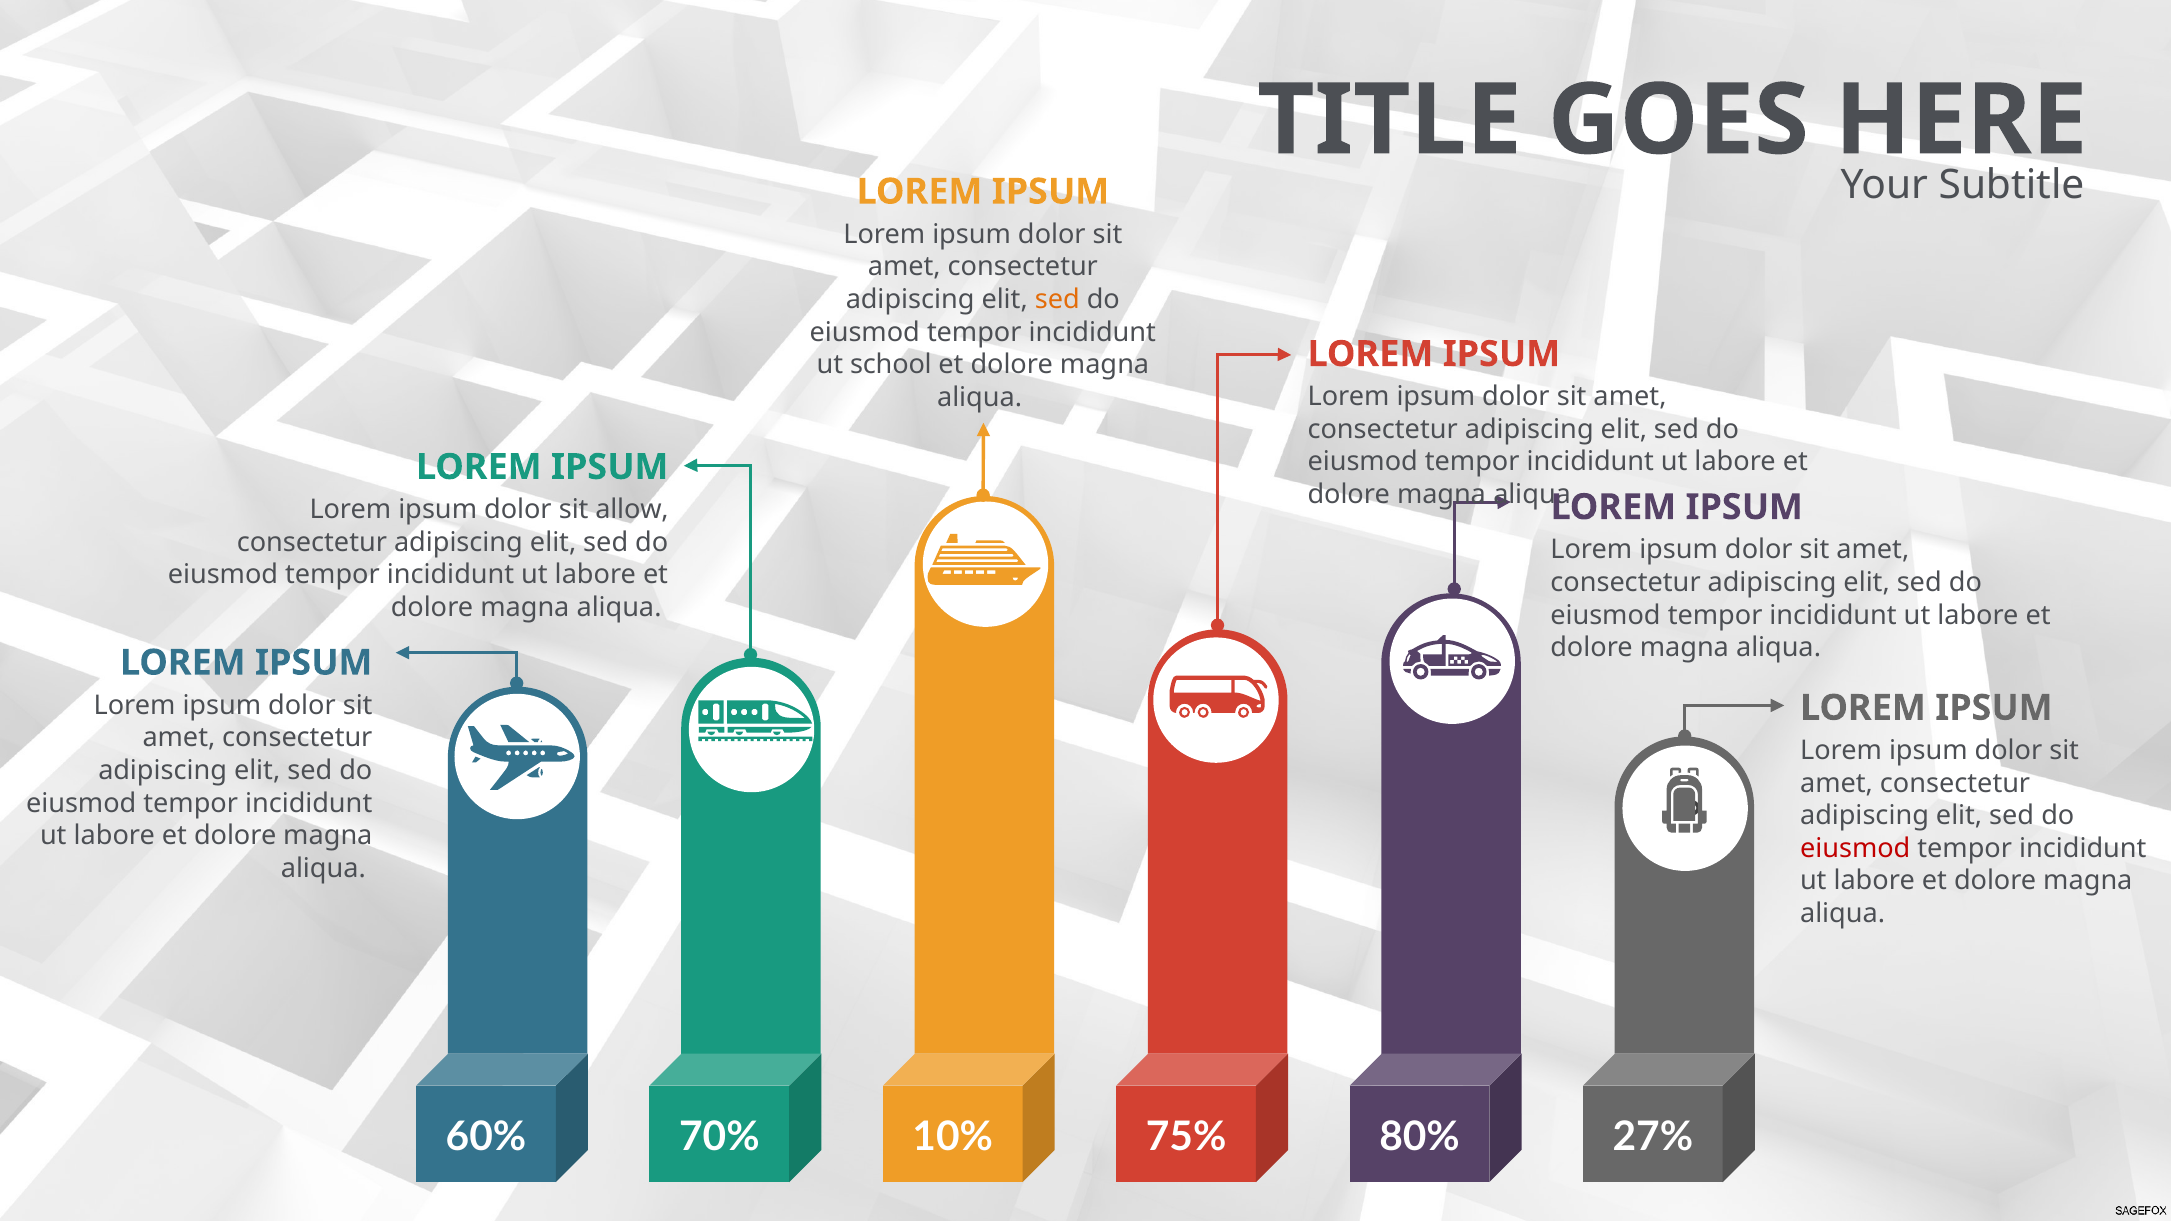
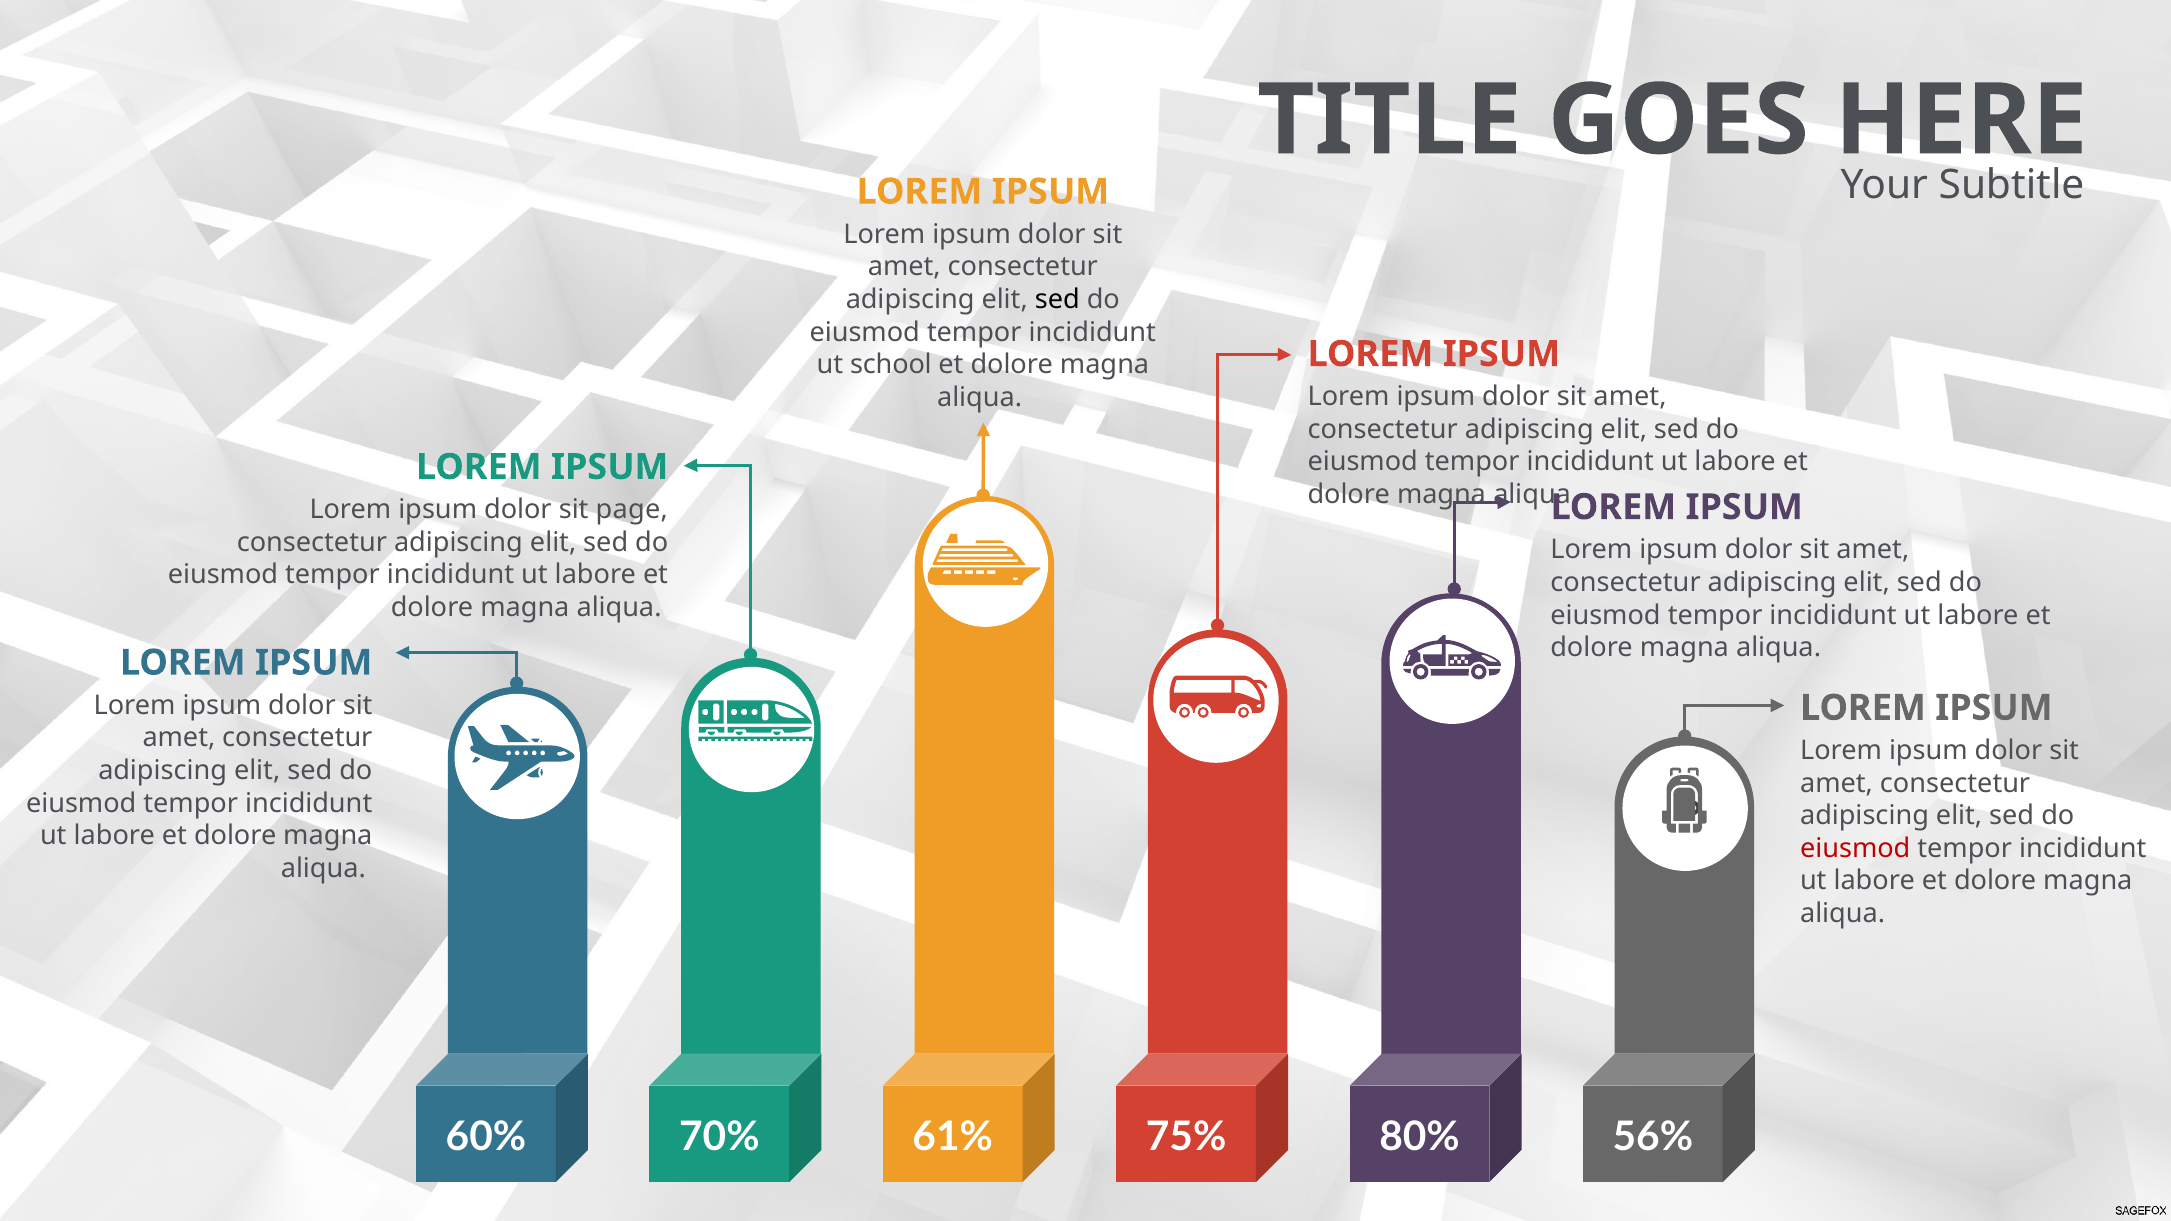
sed at (1057, 300) colour: orange -> black
allow: allow -> page
10%: 10% -> 61%
27%: 27% -> 56%
